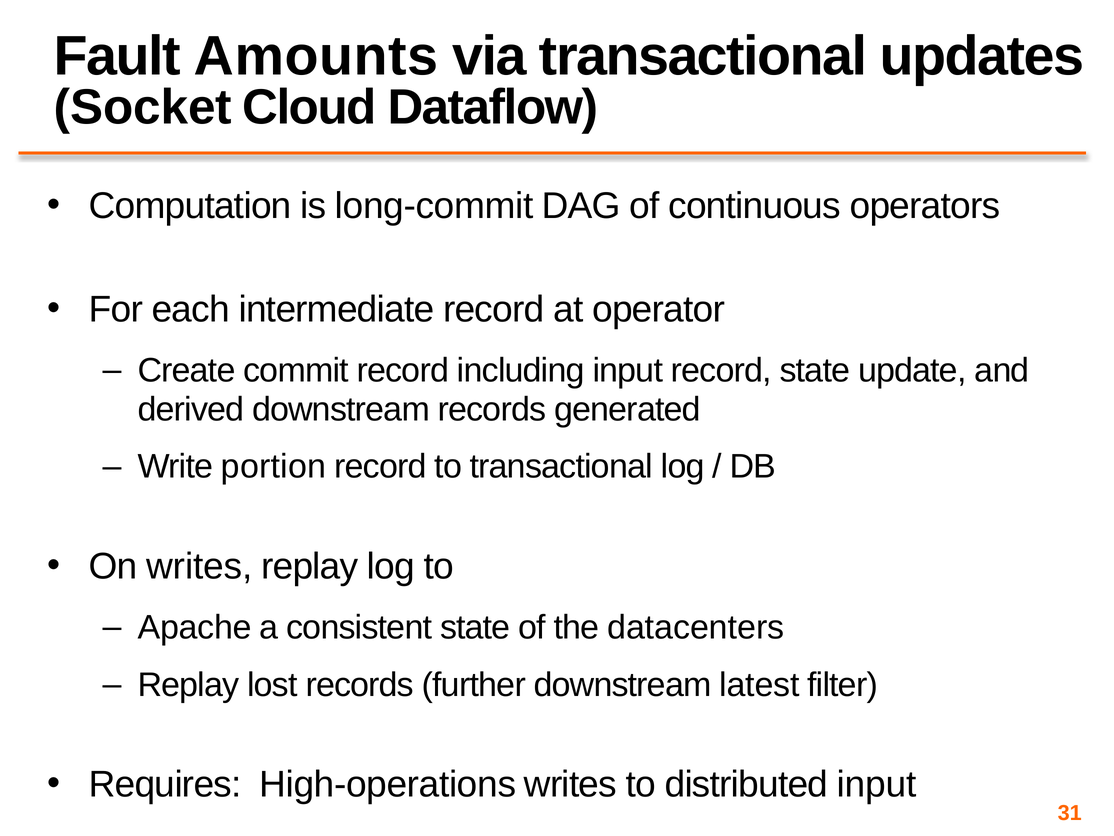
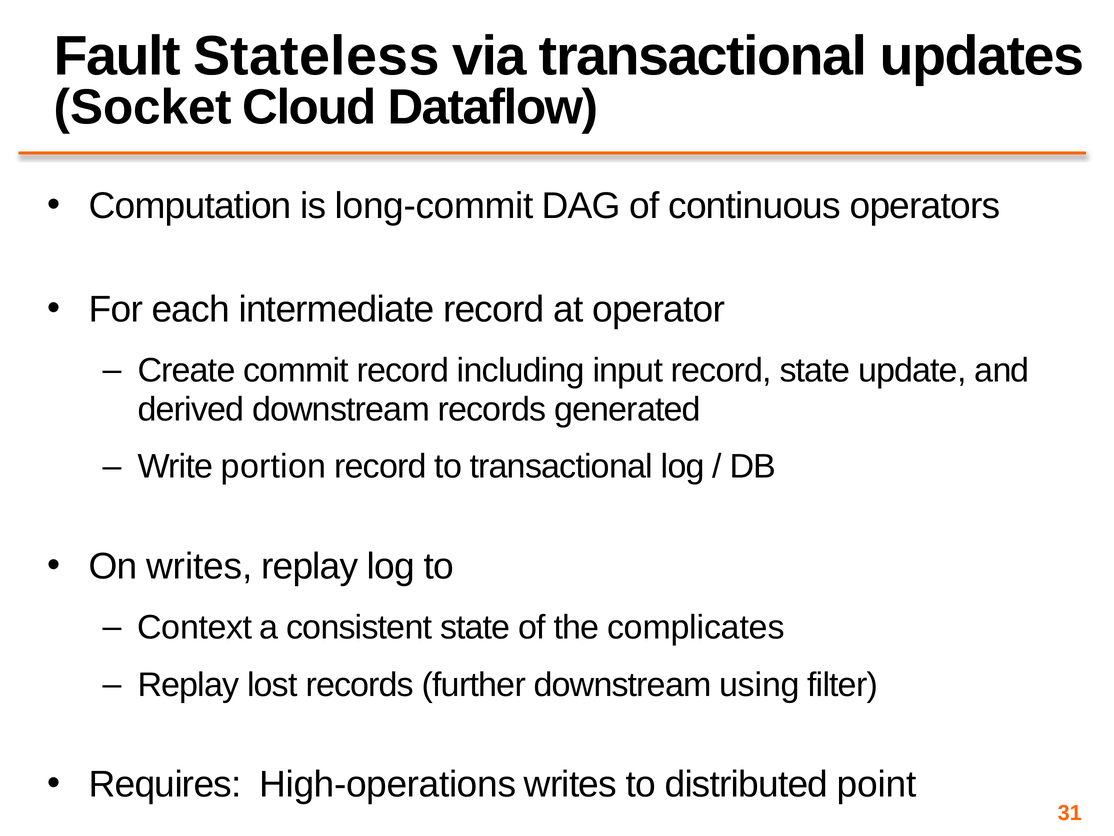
Amounts: Amounts -> Stateless
Apache: Apache -> Context
datacenters: datacenters -> complicates
latest: latest -> using
distributed input: input -> point
